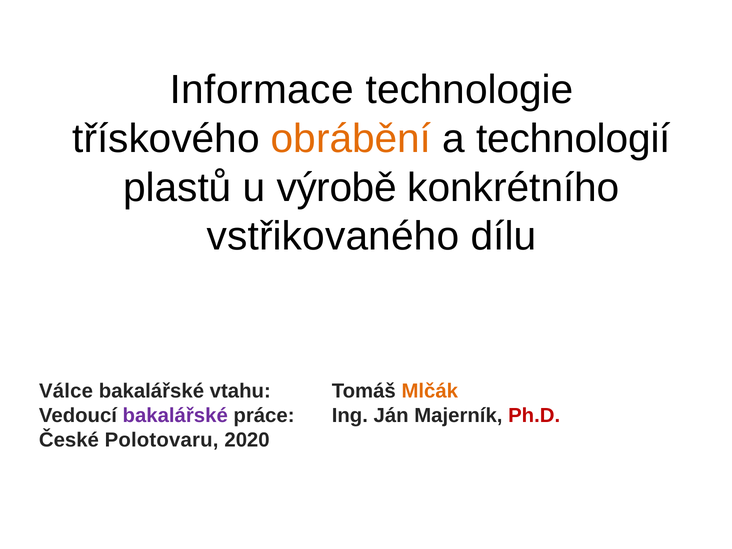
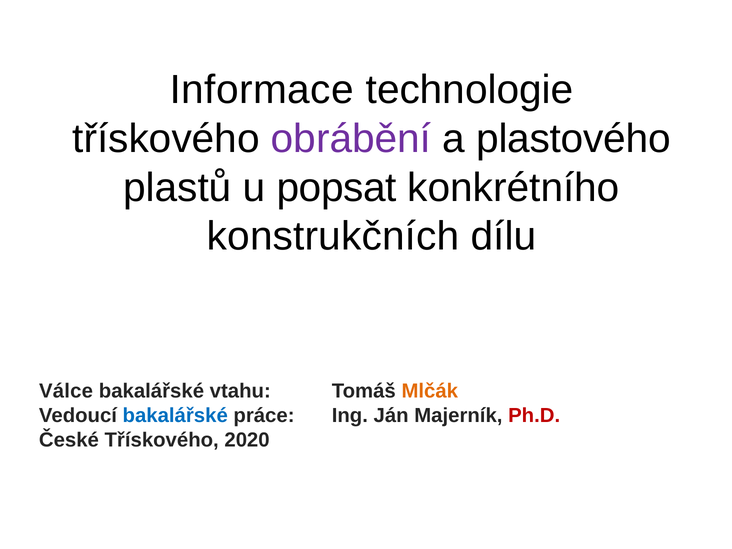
obrábění colour: orange -> purple
technologií: technologií -> plastového
výrobě: výrobě -> popsat
vstřikovaného: vstřikovaného -> konstrukčních
bakalářské at (175, 416) colour: purple -> blue
České Polotovaru: Polotovaru -> Třískového
